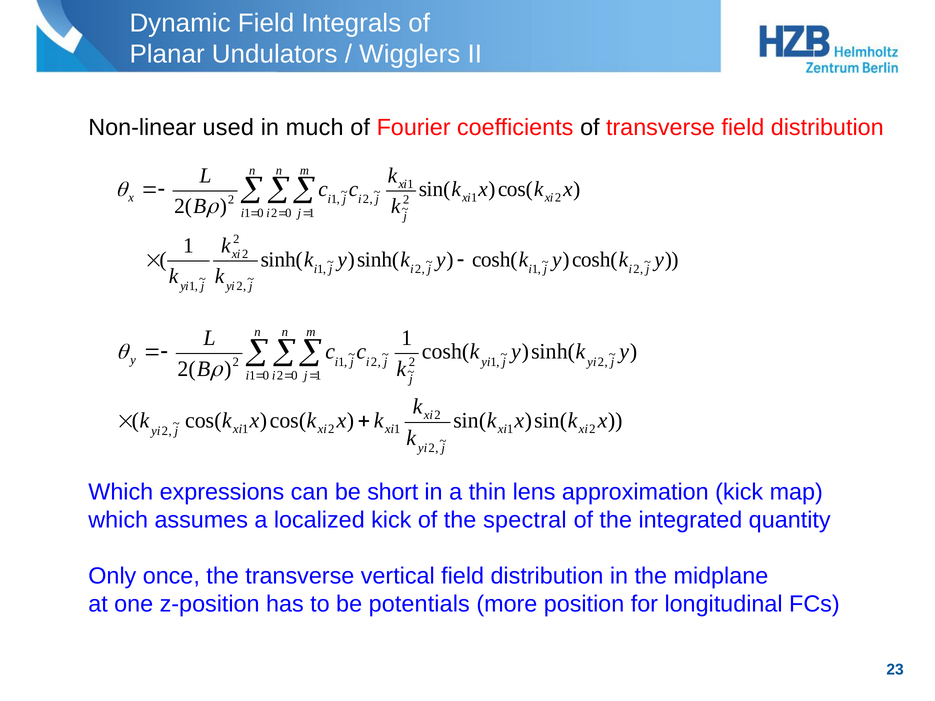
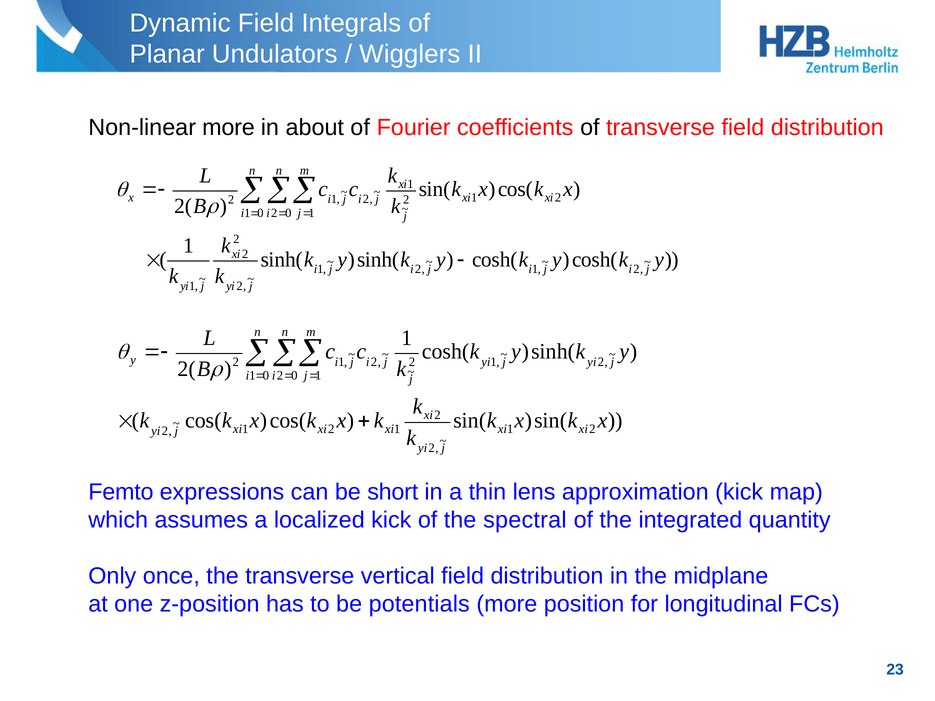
Non-linear used: used -> more
much: much -> about
Which at (121, 492): Which -> Femto
